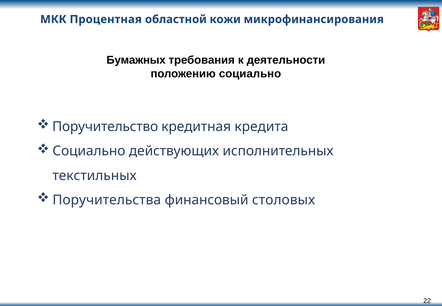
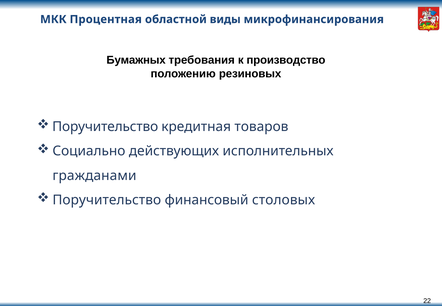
кожи: кожи -> виды
деятельности: деятельности -> производство
положению социально: социально -> резиновых
кредита: кредита -> товаров
текстильных: текстильных -> гражданами
Поручительства at (107, 200): Поручительства -> Поручительство
